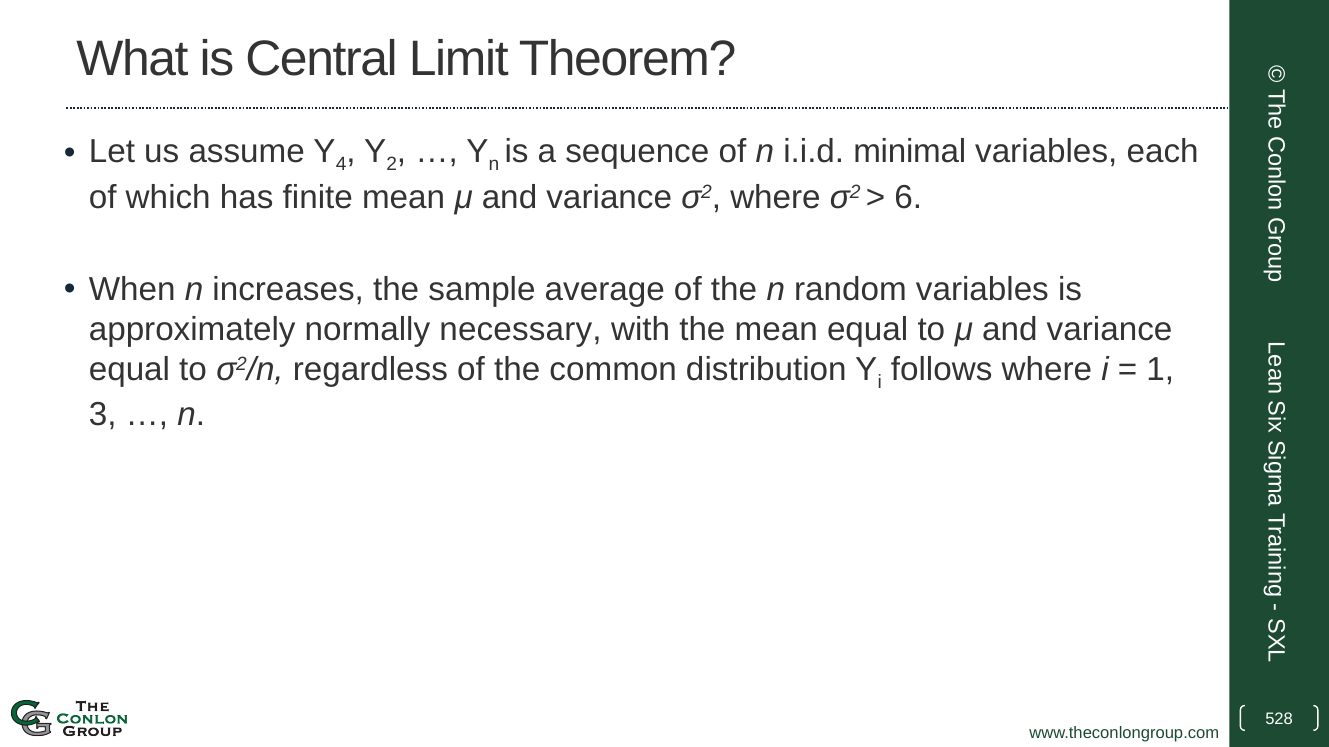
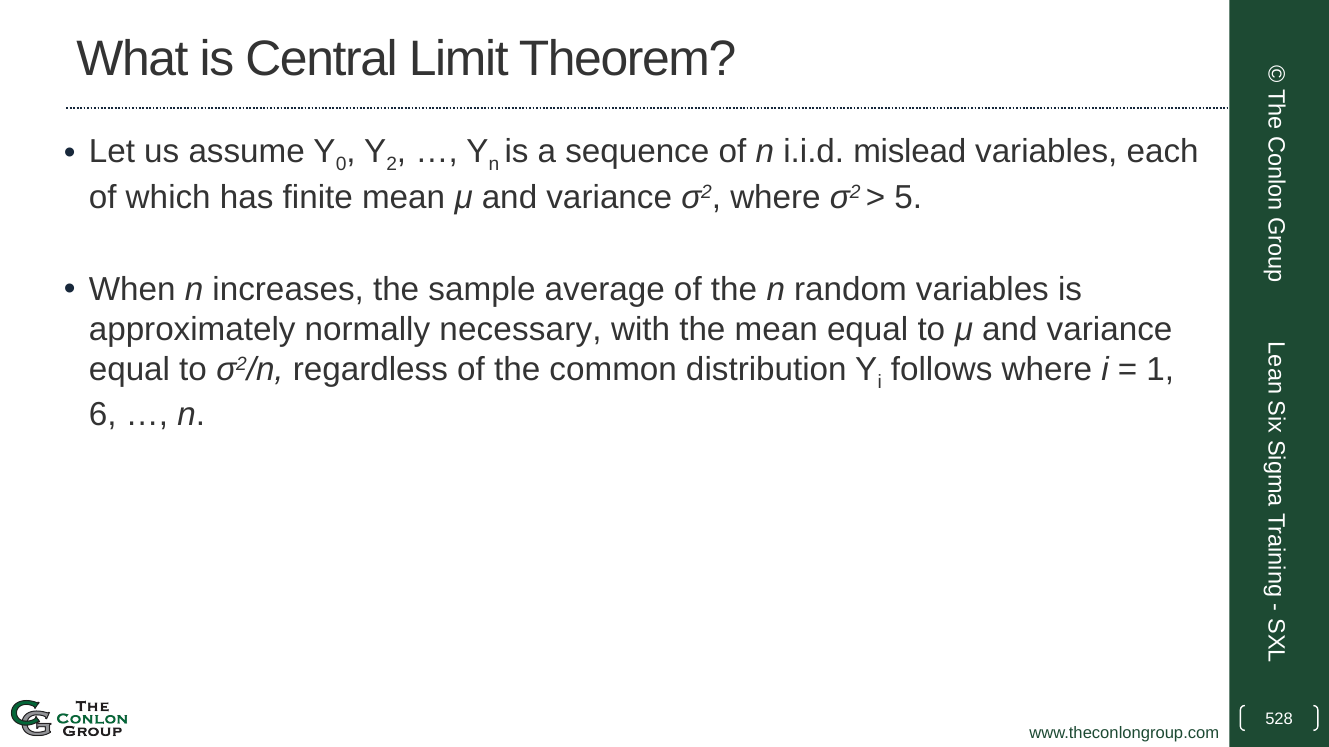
4: 4 -> 0
minimal: minimal -> mislead
6: 6 -> 5
3: 3 -> 6
